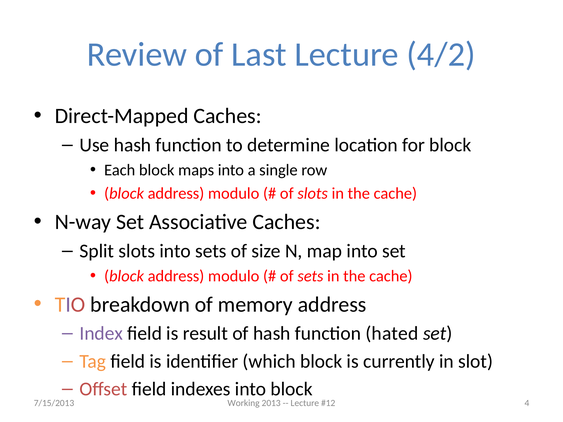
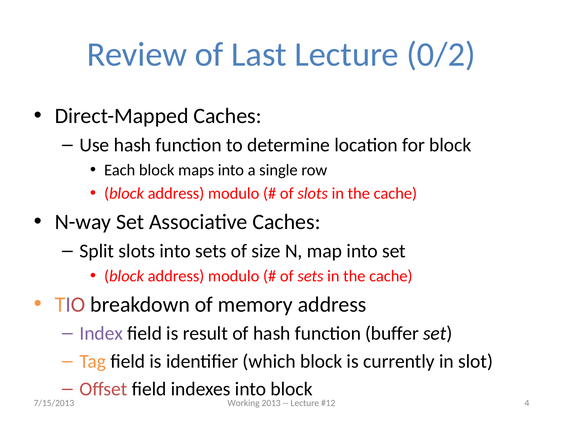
4/2: 4/2 -> 0/2
hated: hated -> buffer
